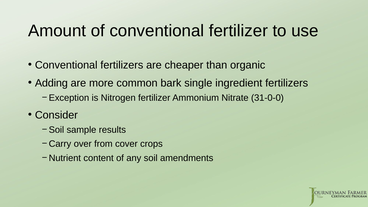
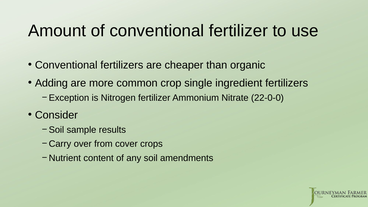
bark: bark -> crop
31-0-0: 31-0-0 -> 22-0-0
